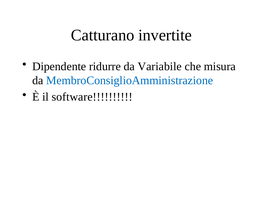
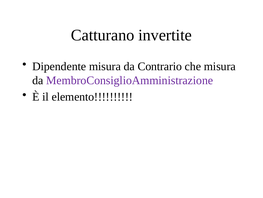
Dipendente ridurre: ridurre -> misura
Variabile: Variabile -> Contrario
MembroConsiglioAmministrazione colour: blue -> purple
software: software -> elemento
